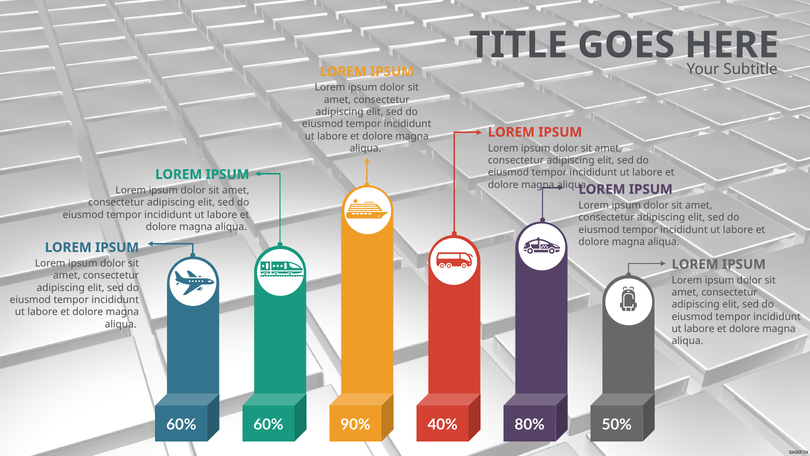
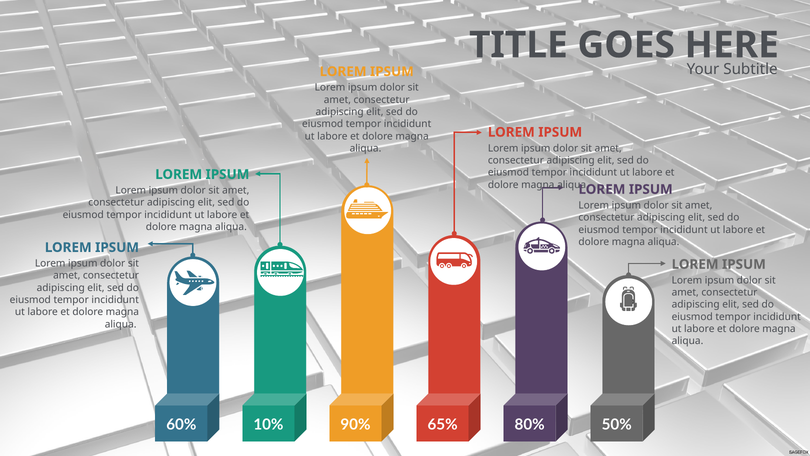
60% 60%: 60% -> 10%
40%: 40% -> 65%
